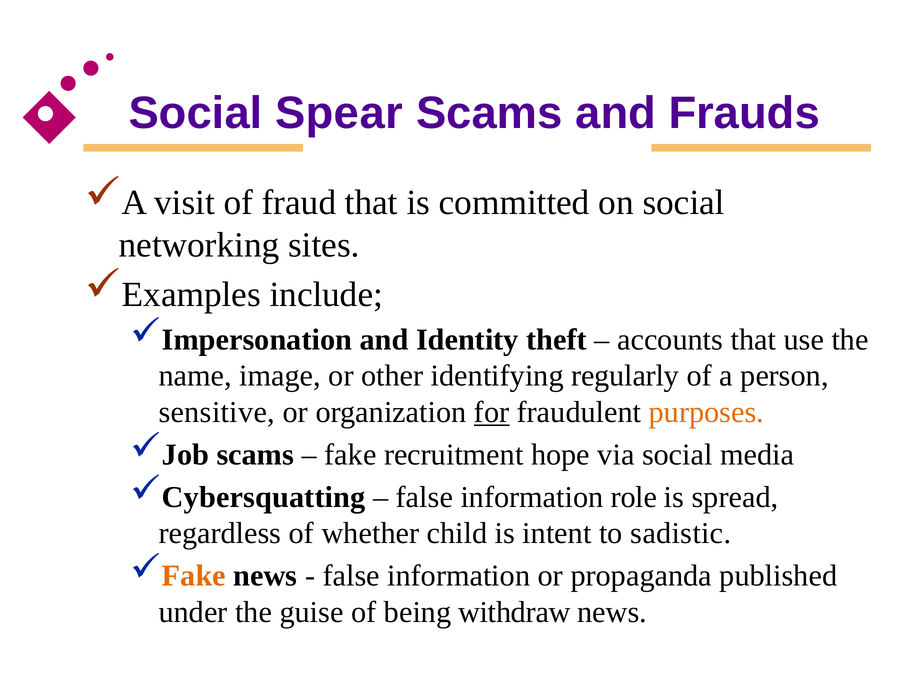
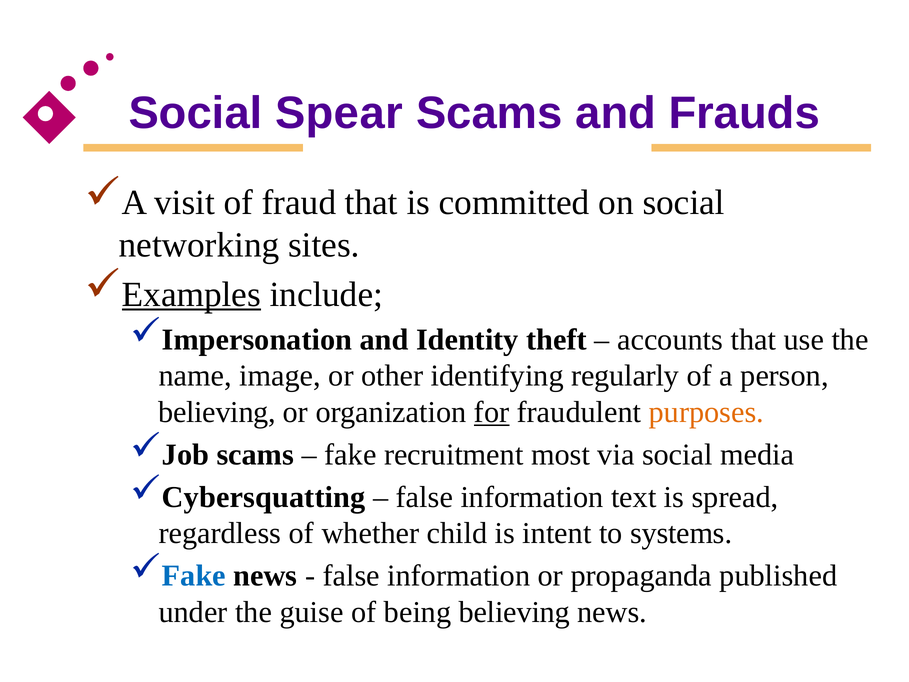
Examples underline: none -> present
sensitive at (217, 412): sensitive -> believing
hope: hope -> most
role: role -> text
sadistic: sadistic -> systems
Fake at (194, 576) colour: orange -> blue
being withdraw: withdraw -> believing
